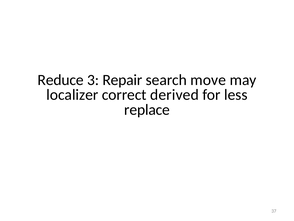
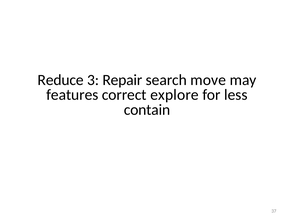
localizer: localizer -> features
derived: derived -> explore
replace: replace -> contain
